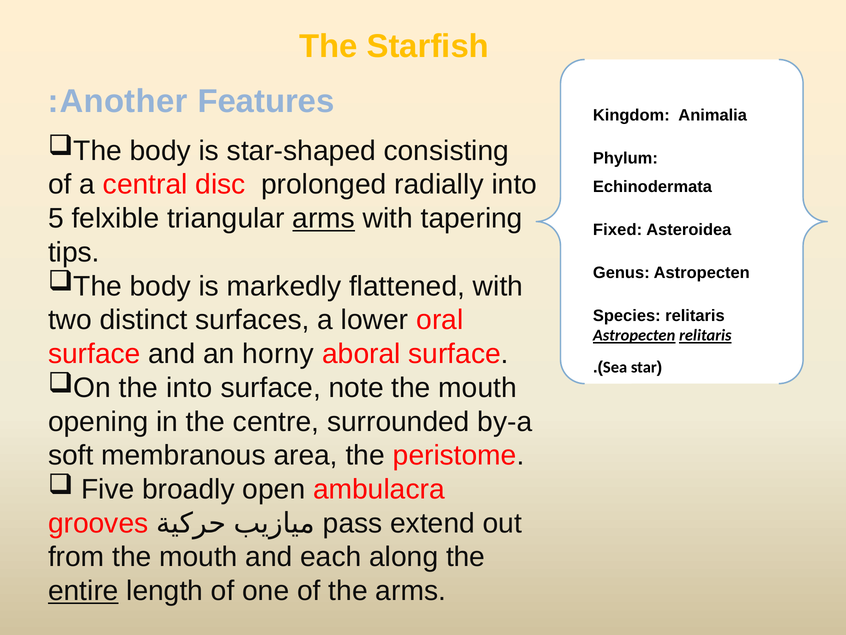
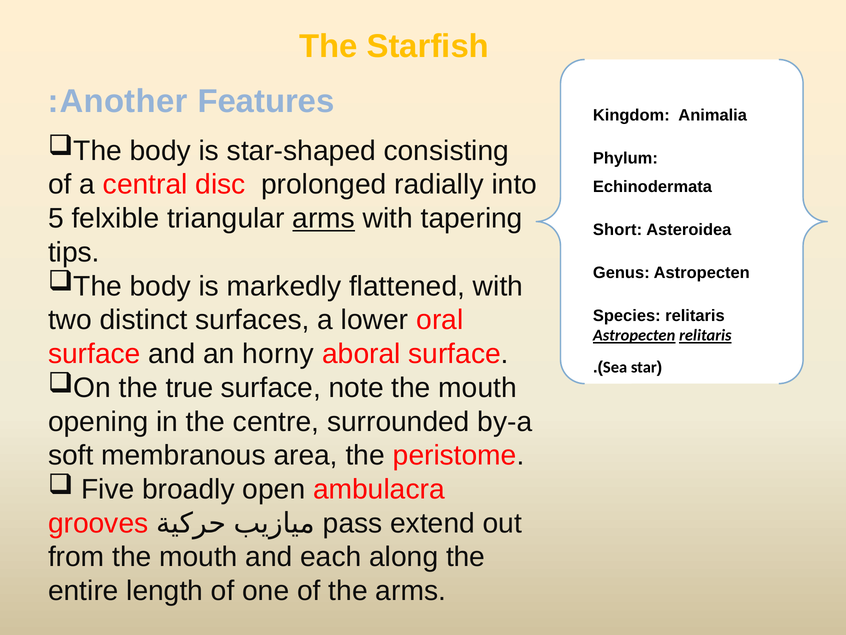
Fixed: Fixed -> Short
the into: into -> true
entire underline: present -> none
